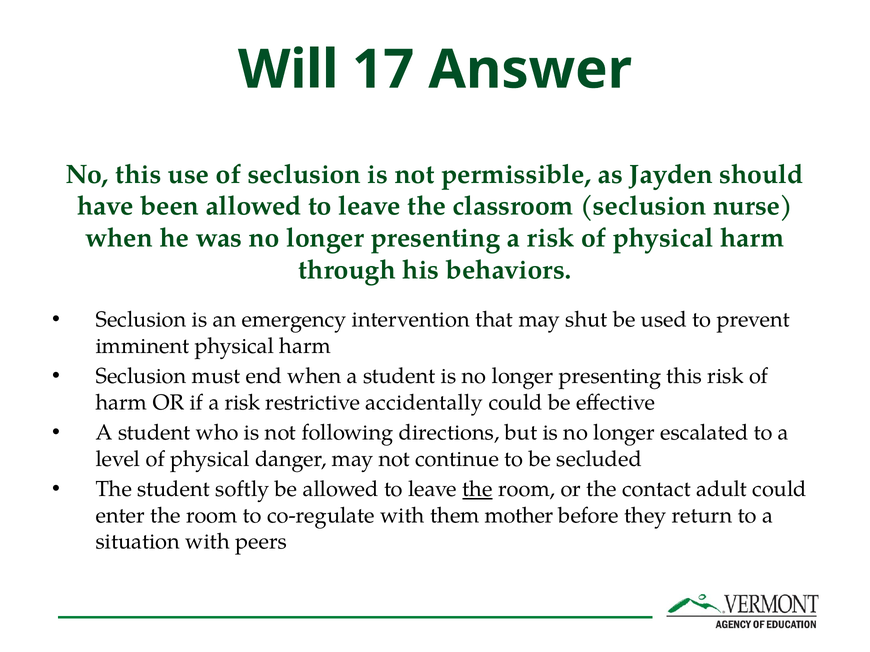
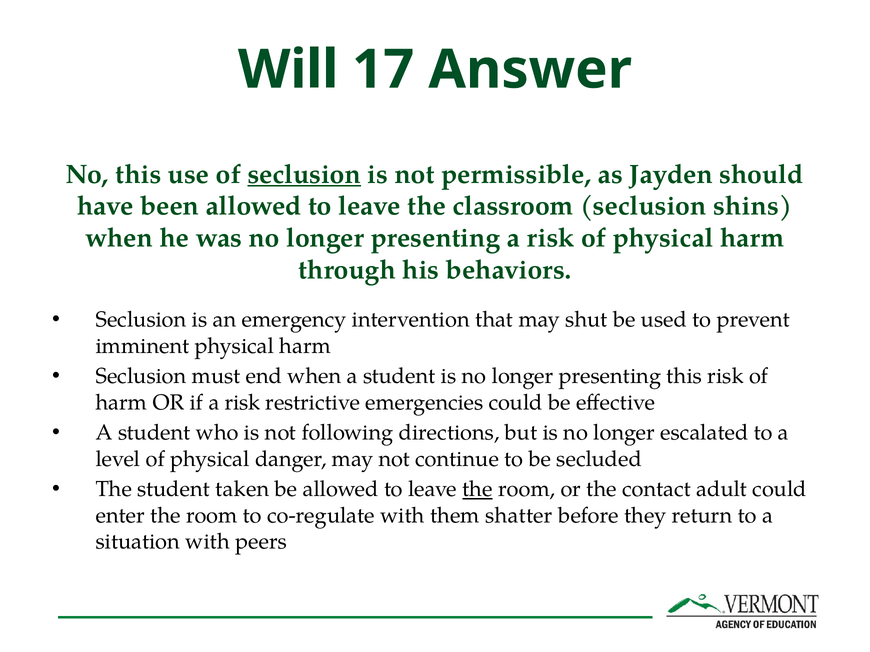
seclusion at (304, 174) underline: none -> present
nurse: nurse -> shins
accidentally: accidentally -> emergencies
softly: softly -> taken
mother: mother -> shatter
